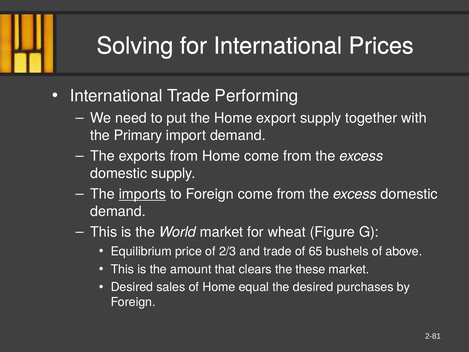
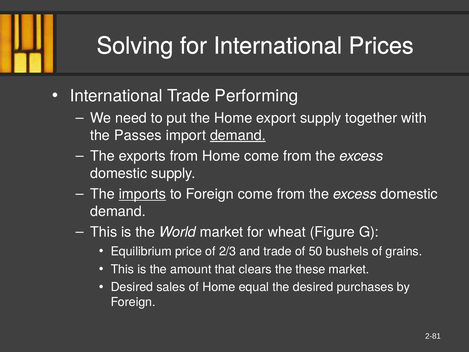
Primary: Primary -> Passes
demand at (238, 135) underline: none -> present
65: 65 -> 50
above: above -> grains
